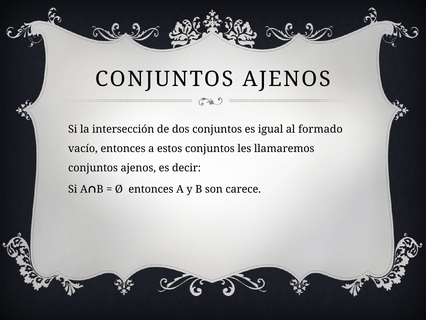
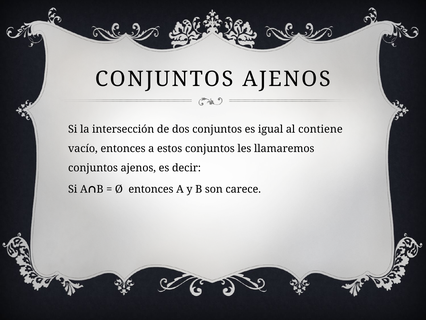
formado: formado -> contiene
